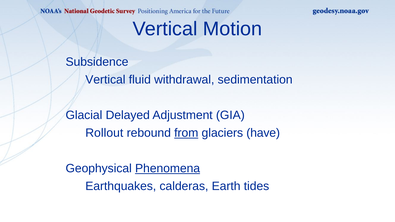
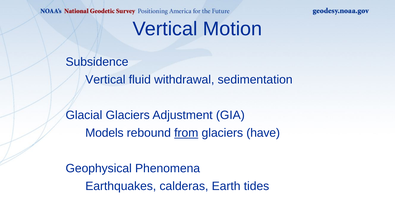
Glacial Delayed: Delayed -> Glaciers
Rollout: Rollout -> Models
Phenomena underline: present -> none
